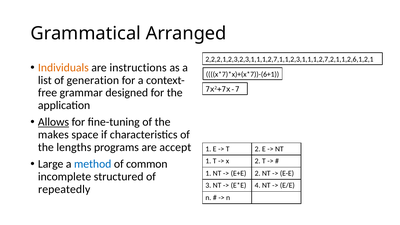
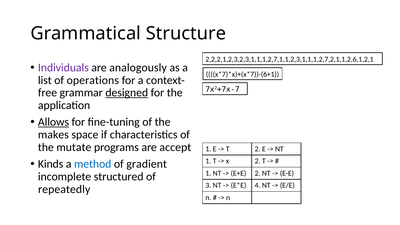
Arranged: Arranged -> Structure
Individuals colour: orange -> purple
instructions: instructions -> analogously
generation: generation -> operations
designed underline: none -> present
lengths: lengths -> mutate
Large: Large -> Kinds
common: common -> gradient
